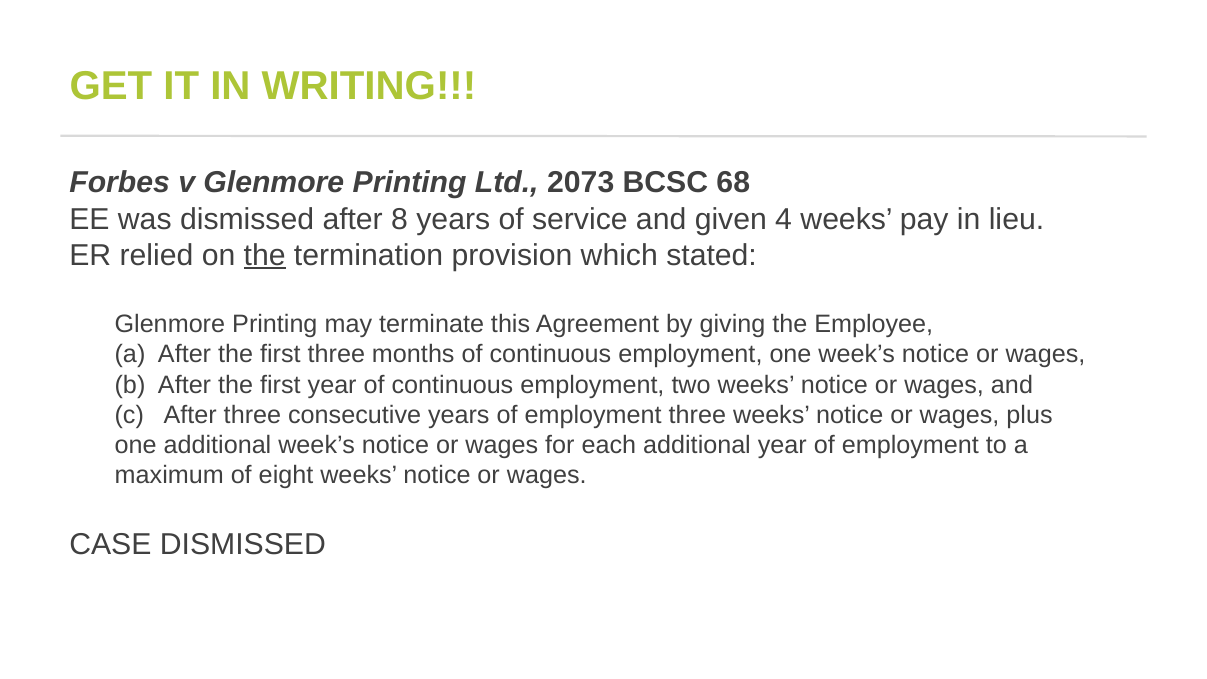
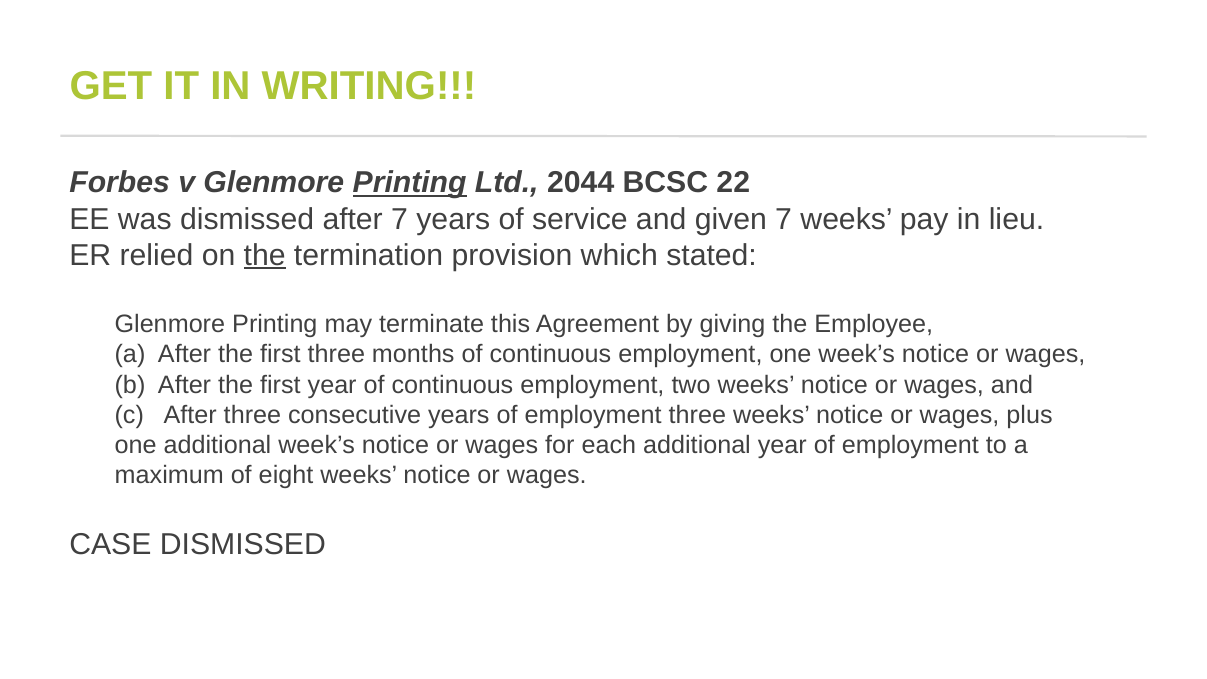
Printing at (410, 183) underline: none -> present
2073: 2073 -> 2044
68: 68 -> 22
after 8: 8 -> 7
given 4: 4 -> 7
